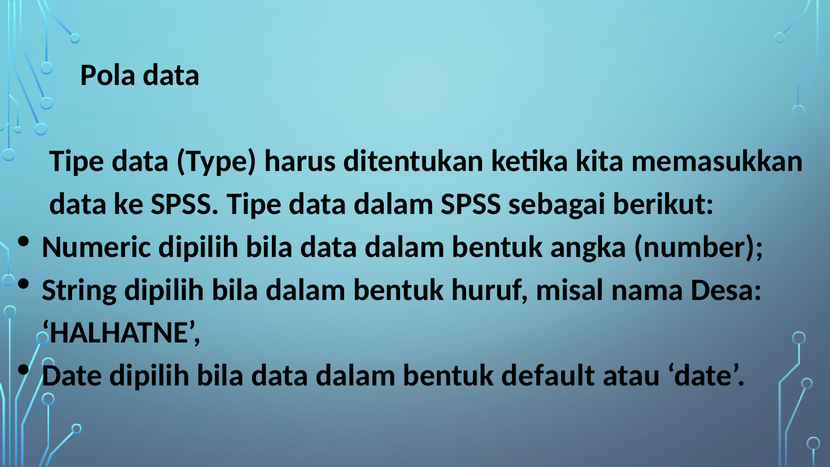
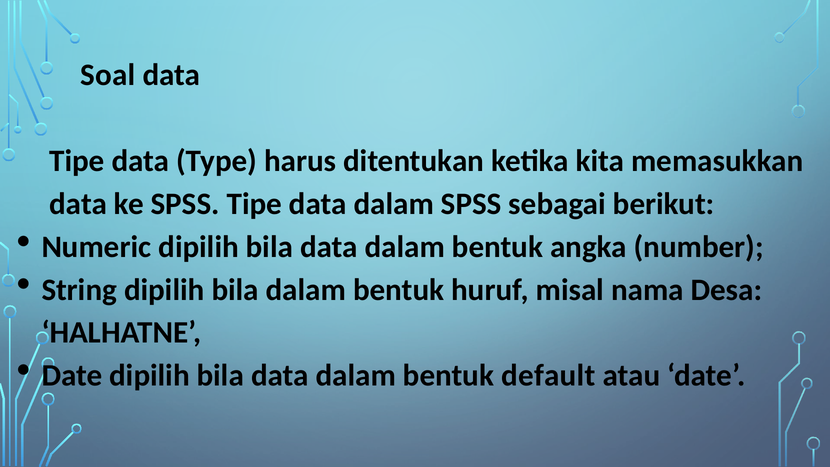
Pola: Pola -> Soal
